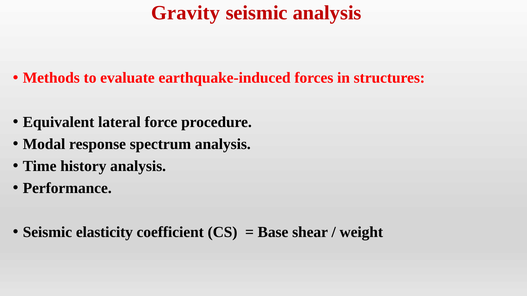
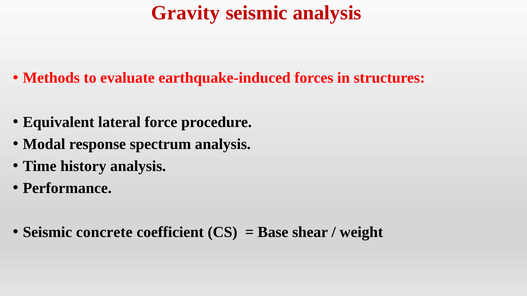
elasticity: elasticity -> concrete
